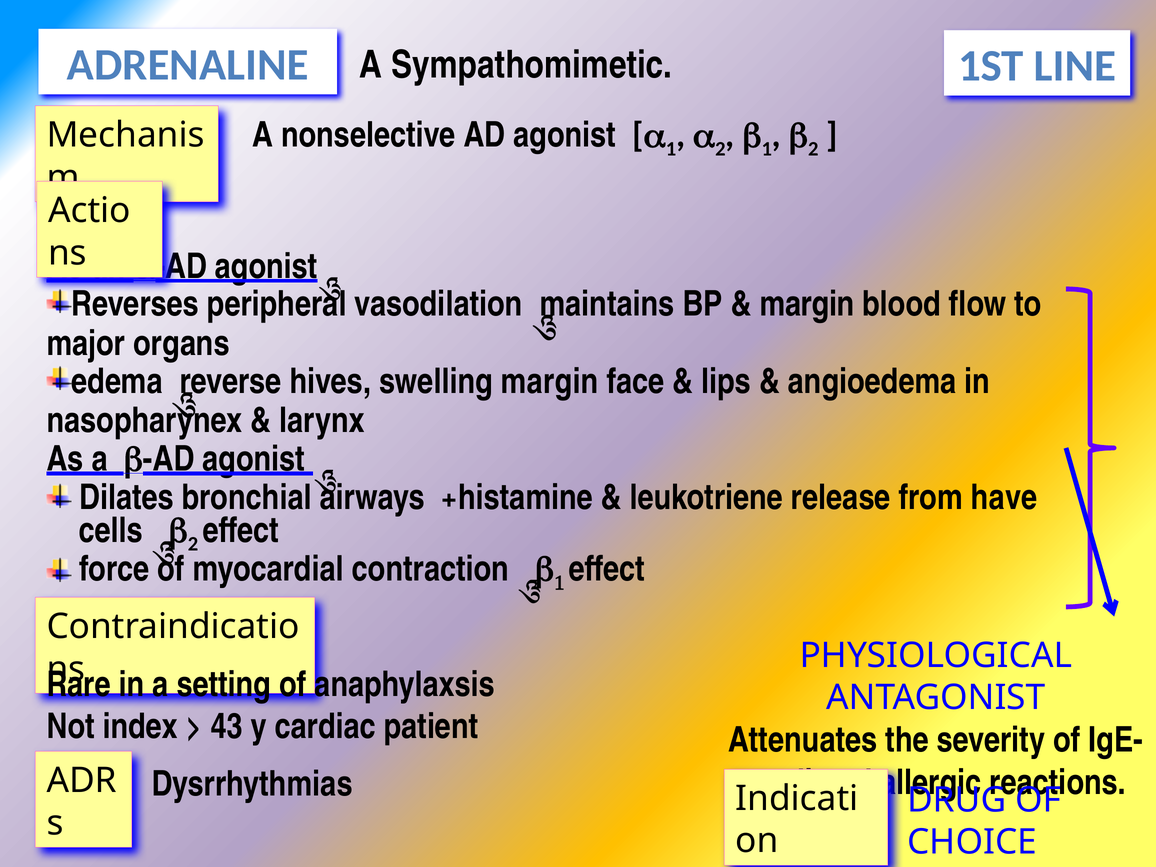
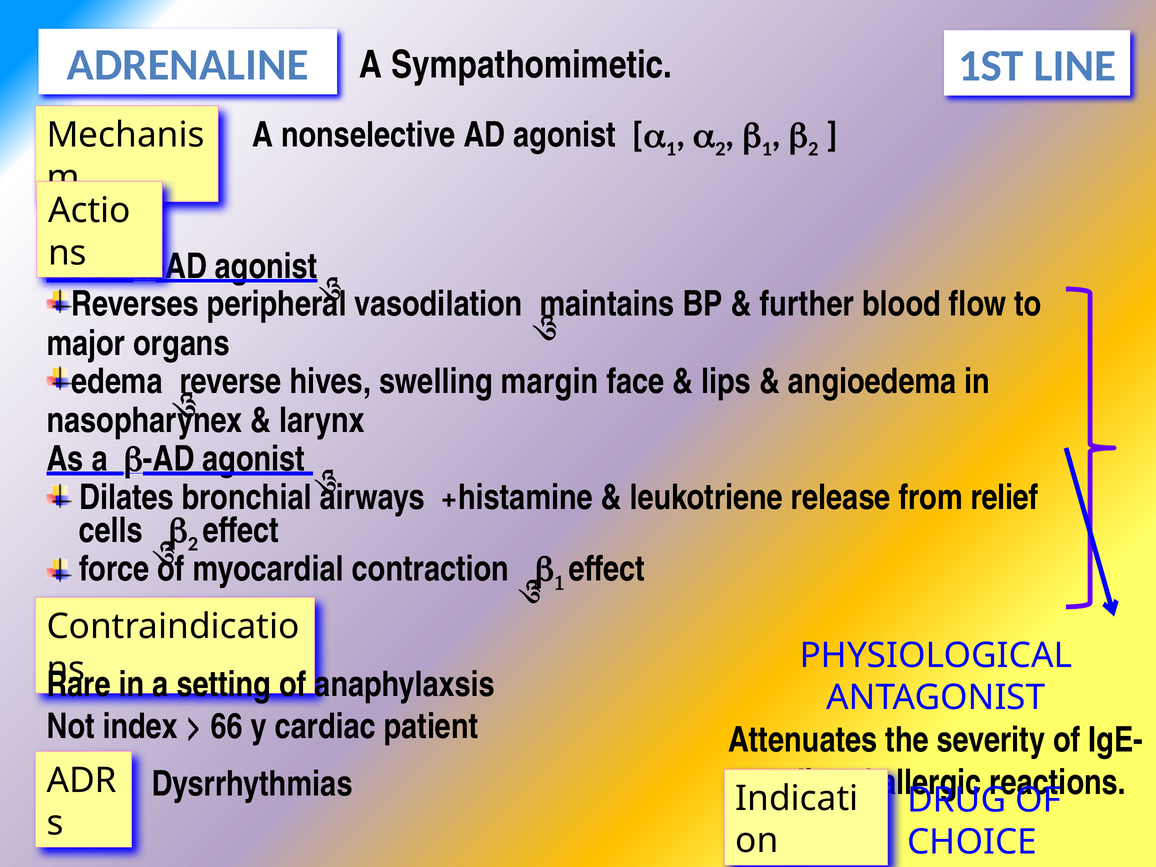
margin at (807, 304): margin -> further
have: have -> relief
43: 43 -> 66
